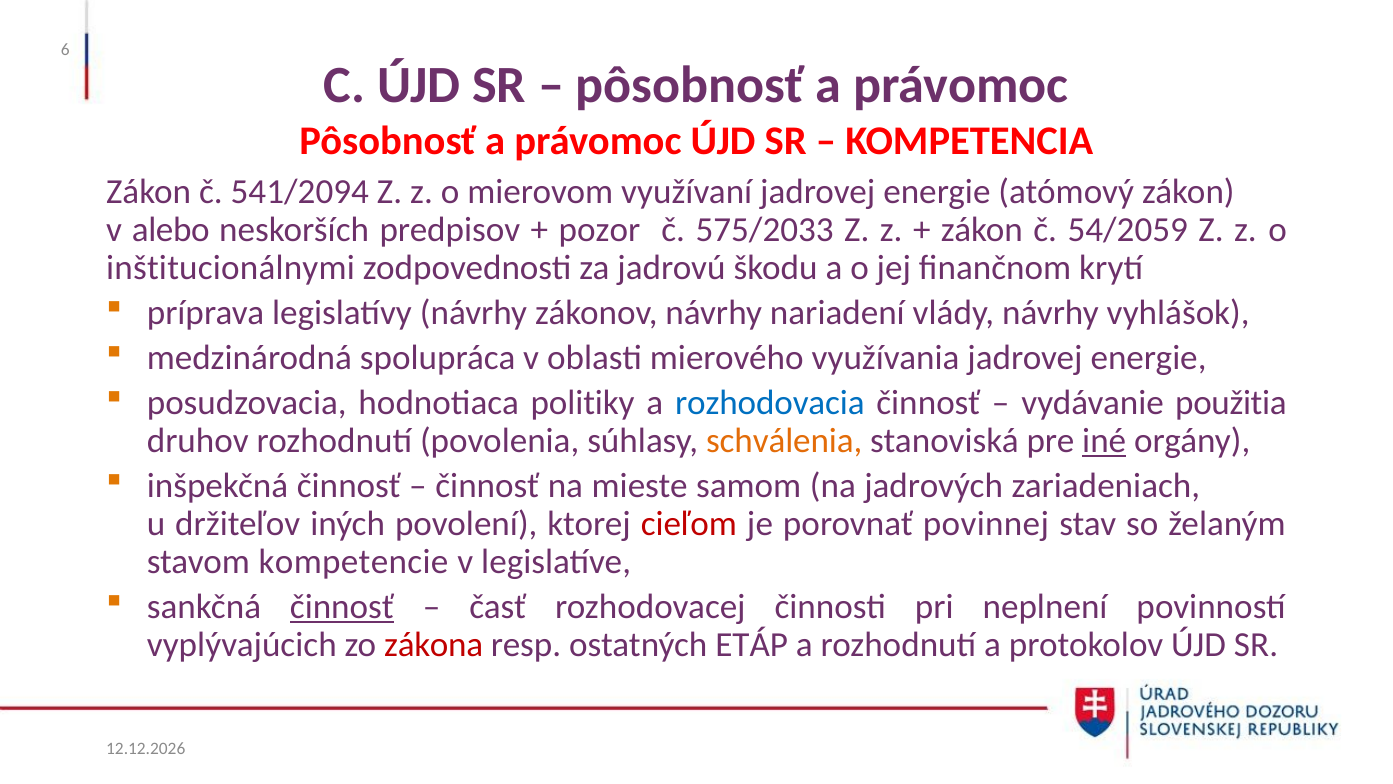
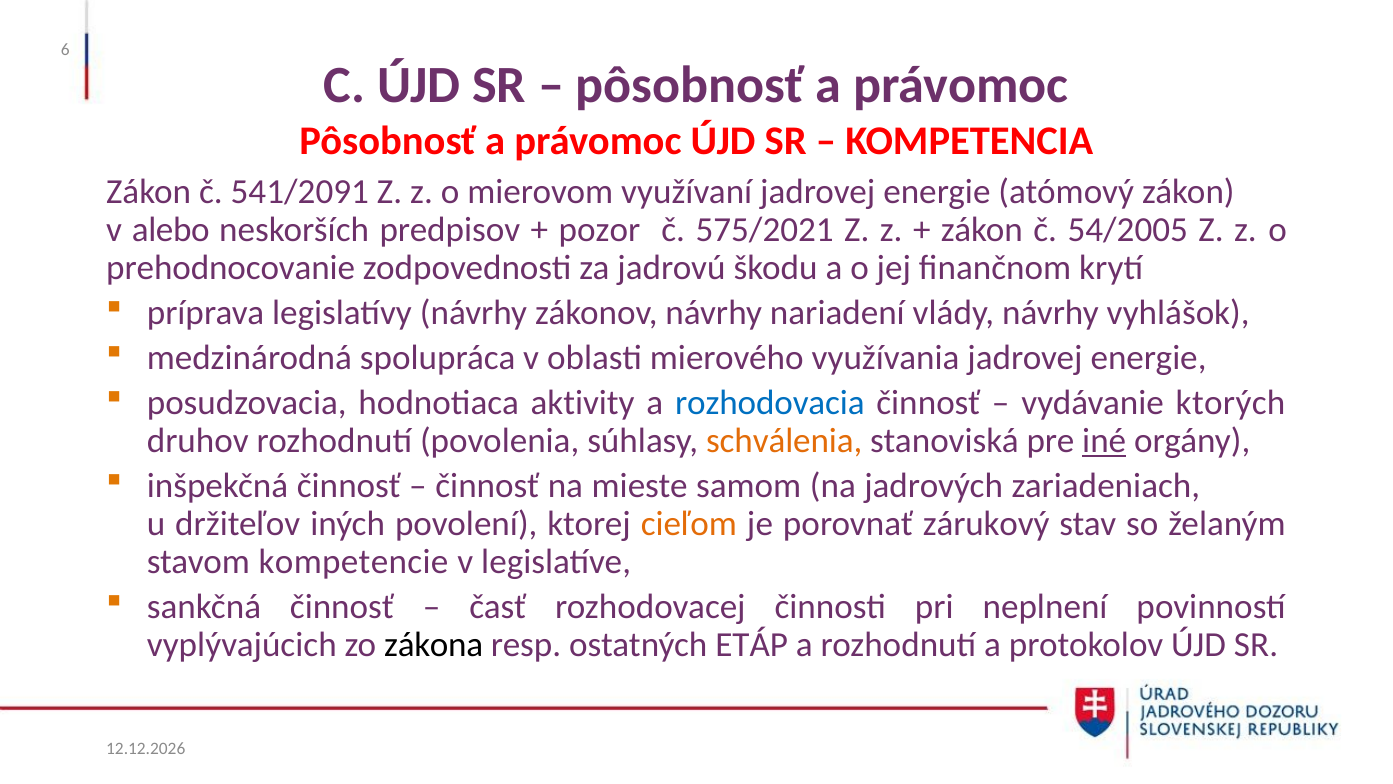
541/2094: 541/2094 -> 541/2091
575/2033: 575/2033 -> 575/2021
54/2059: 54/2059 -> 54/2005
inštitucionálnymi: inštitucionálnymi -> prehodnocovanie
politiky: politiky -> aktivity
použitia: použitia -> ktorých
cieľom colour: red -> orange
povinnej: povinnej -> zárukový
činnosť at (342, 606) underline: present -> none
zákona colour: red -> black
